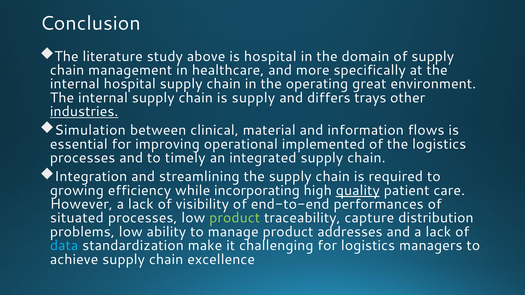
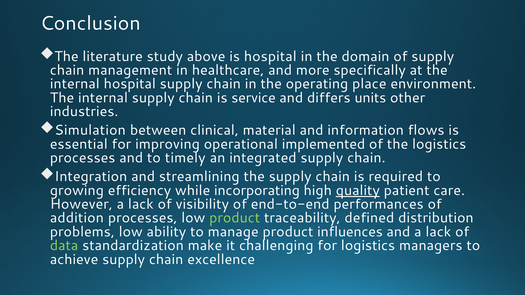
great: great -> place
is supply: supply -> service
trays: trays -> units
industries underline: present -> none
situated: situated -> addition
capture: capture -> defined
addresses: addresses -> influences
data colour: light blue -> light green
